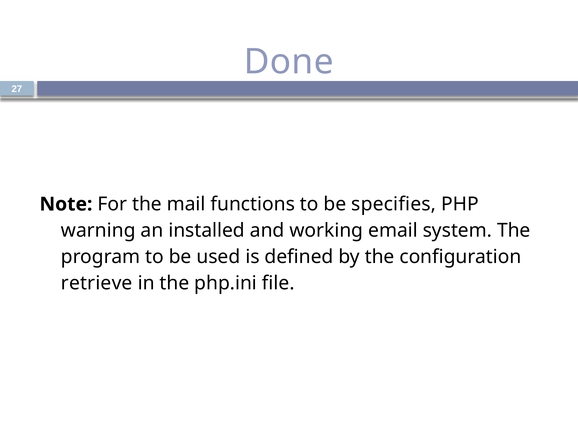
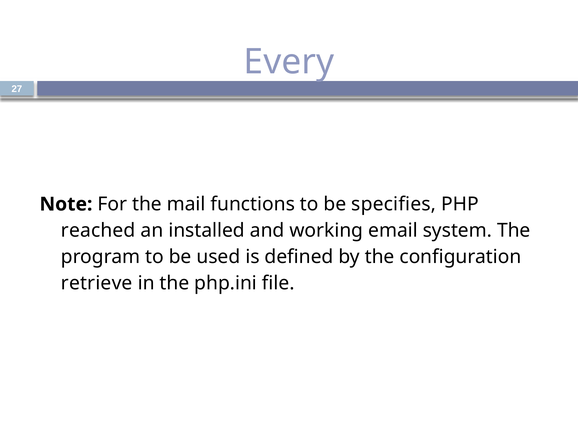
Done: Done -> Every
warning: warning -> reached
